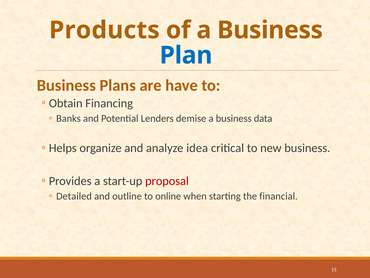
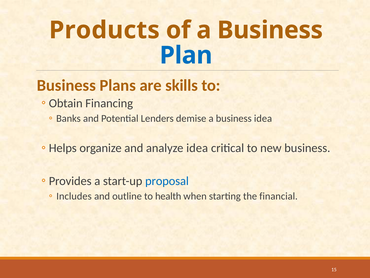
have: have -> skills
business data: data -> idea
proposal colour: red -> blue
Detailed: Detailed -> Includes
online: online -> health
